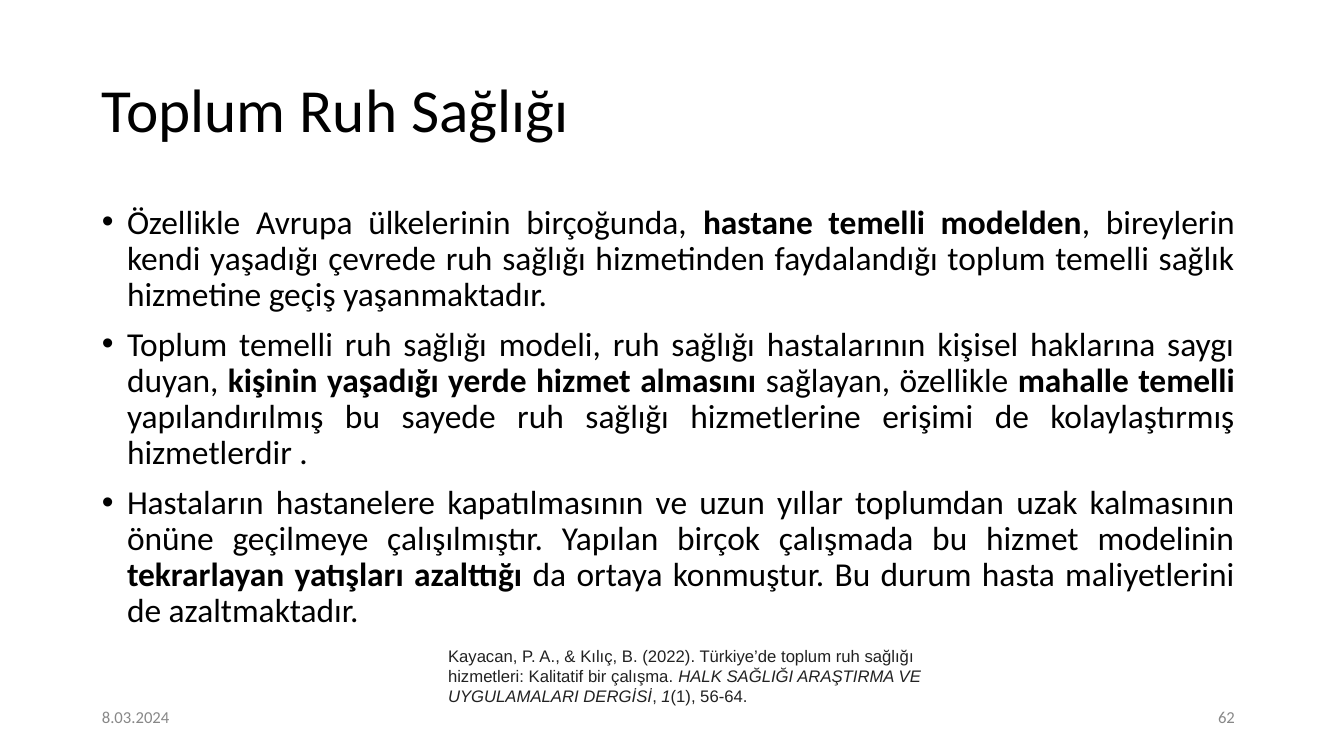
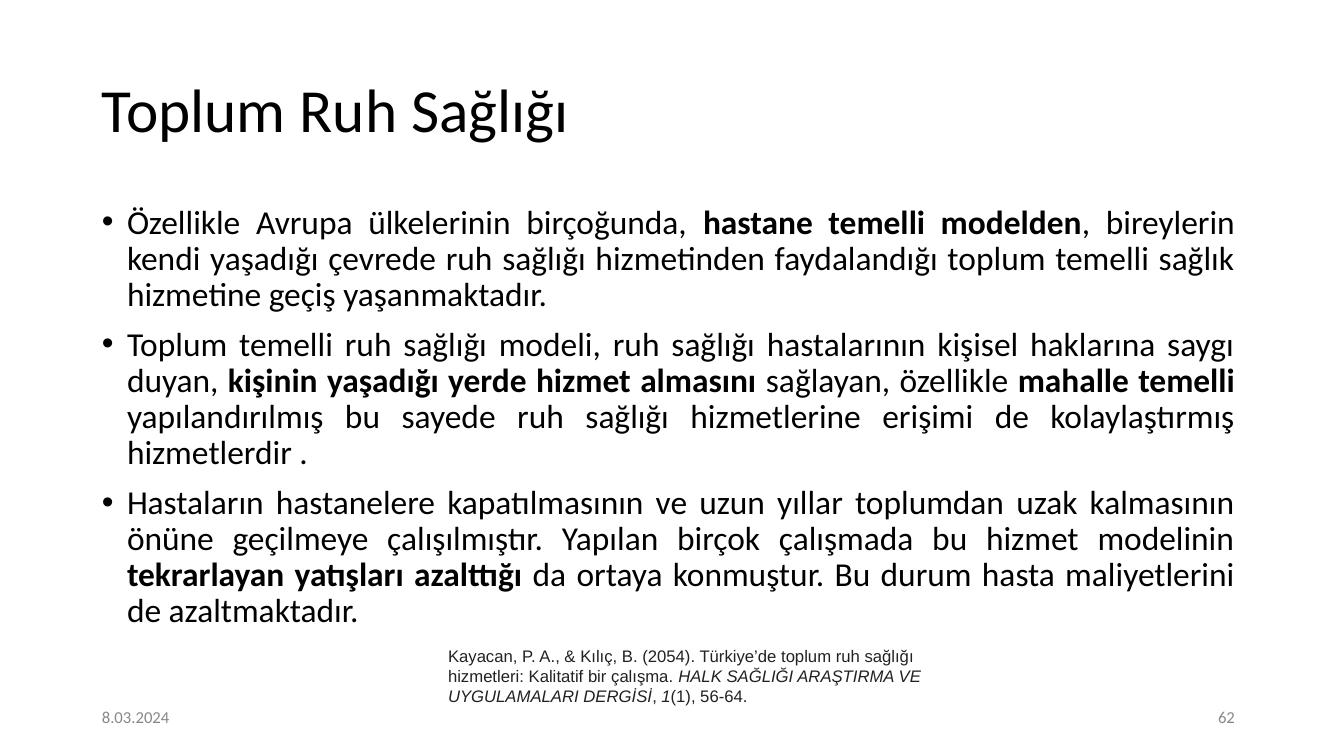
2022: 2022 -> 2054
